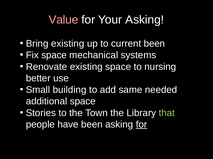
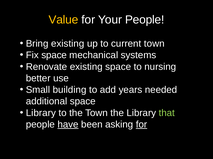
Value colour: pink -> yellow
Your Asking: Asking -> People
current been: been -> town
same: same -> years
Stories at (41, 113): Stories -> Library
have underline: none -> present
